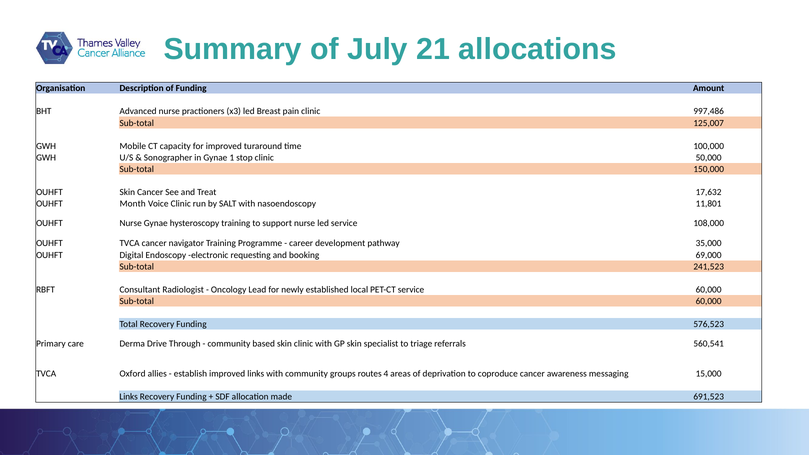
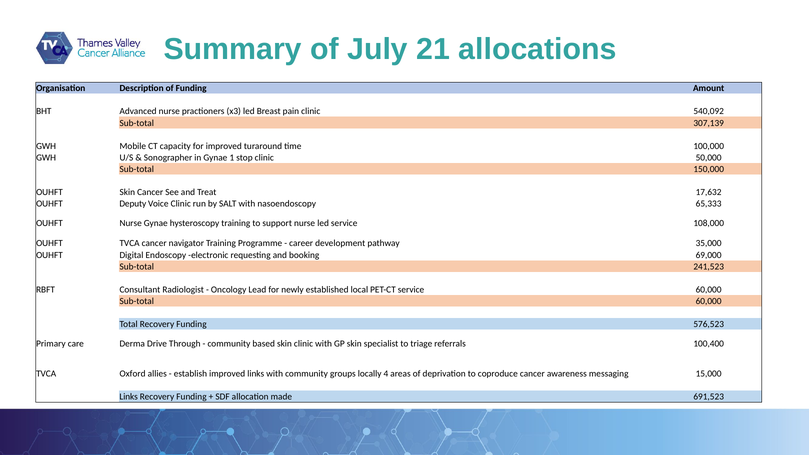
997,486: 997,486 -> 540,092
125,007: 125,007 -> 307,139
Month: Month -> Deputy
11,801: 11,801 -> 65,333
560,541: 560,541 -> 100,400
routes: routes -> locally
